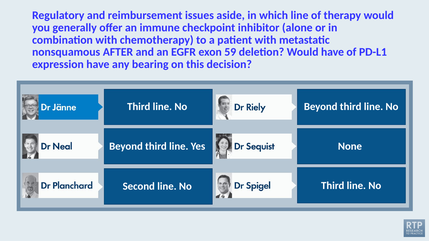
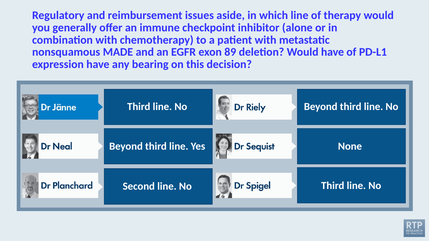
AFTER: AFTER -> MADE
59: 59 -> 89
